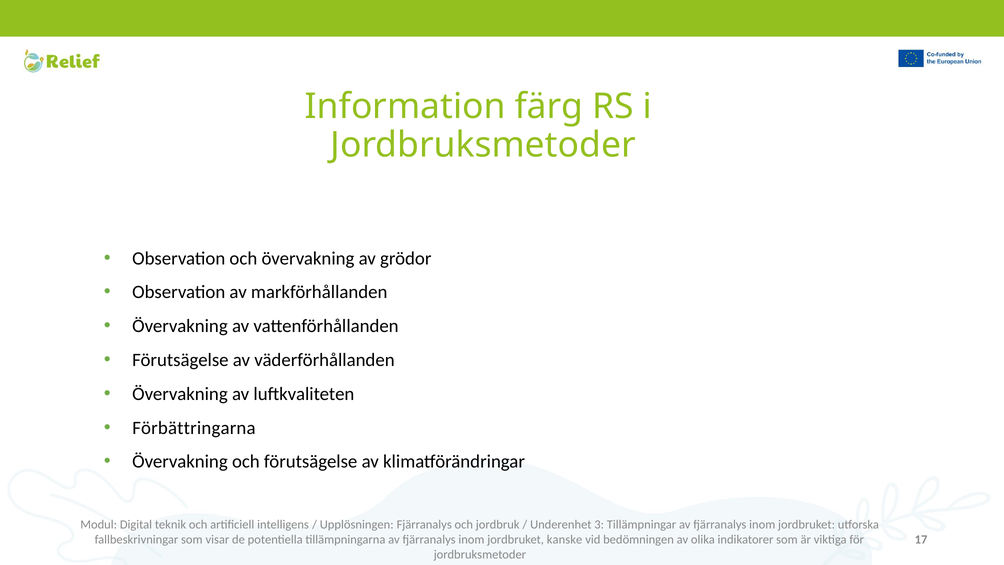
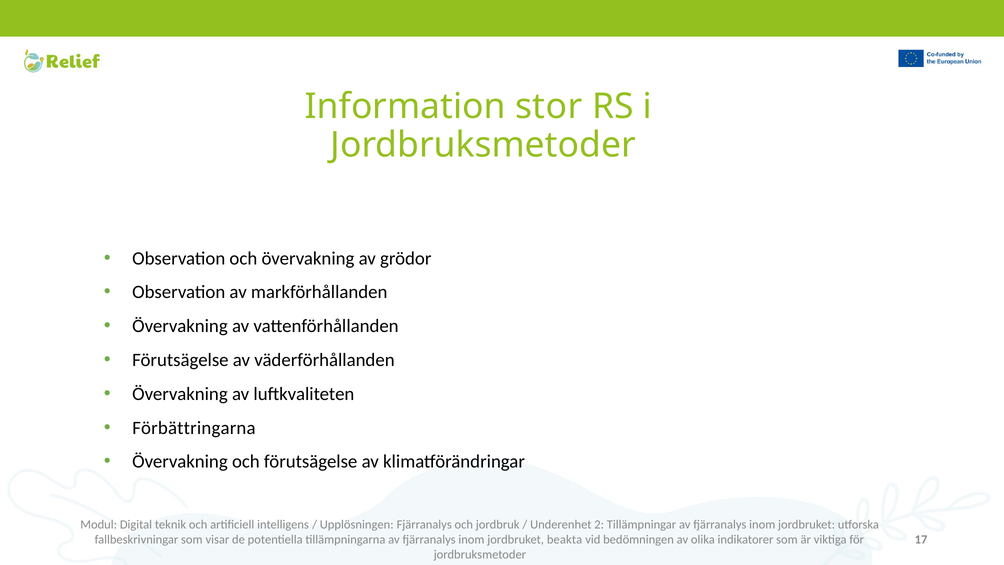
färg: färg -> stor
3: 3 -> 2
kanske: kanske -> beakta
